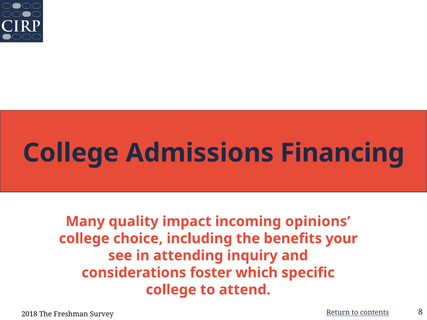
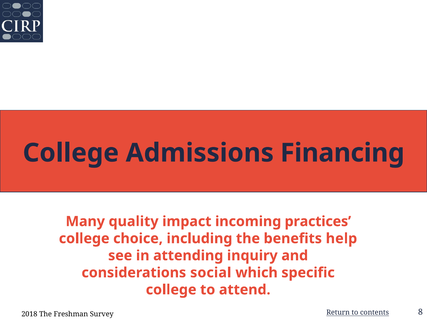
opinions: opinions -> practices
your: your -> help
foster: foster -> social
